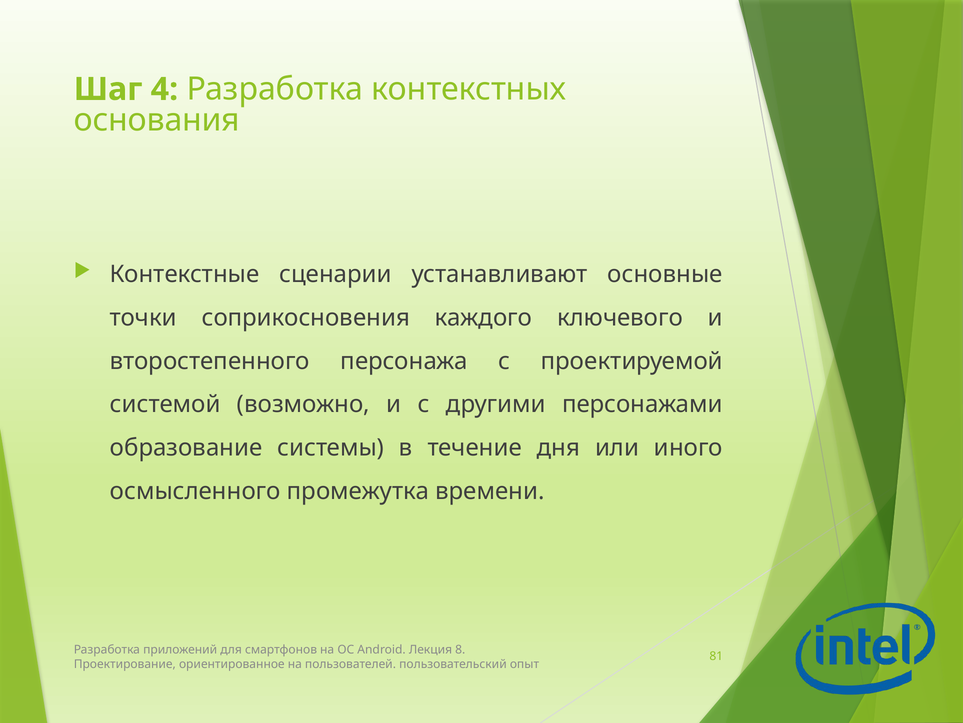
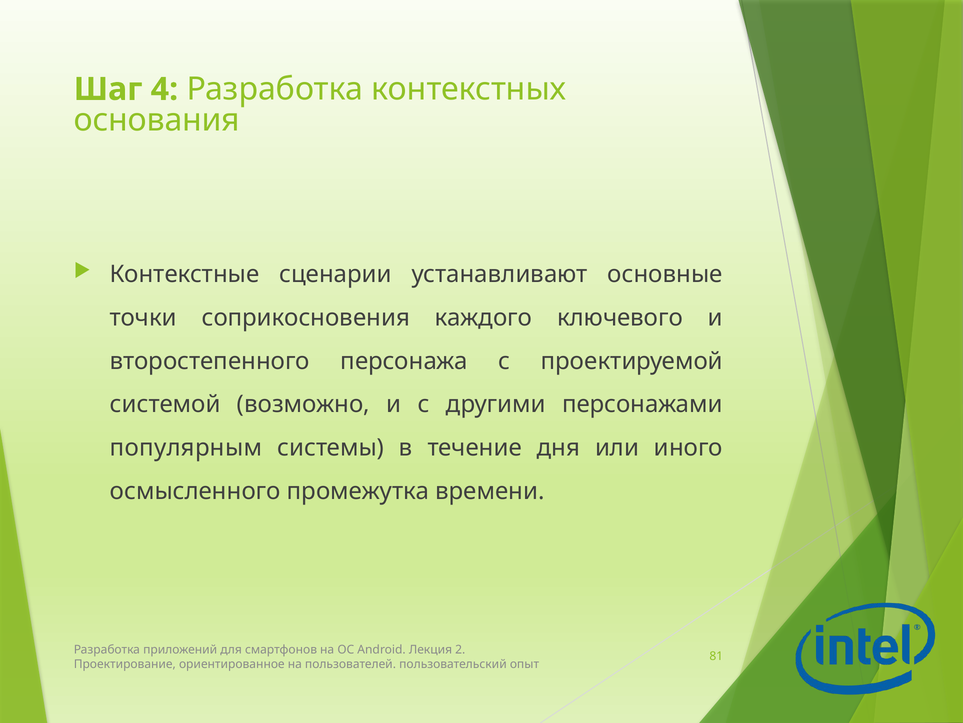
образование: образование -> популярным
8: 8 -> 2
